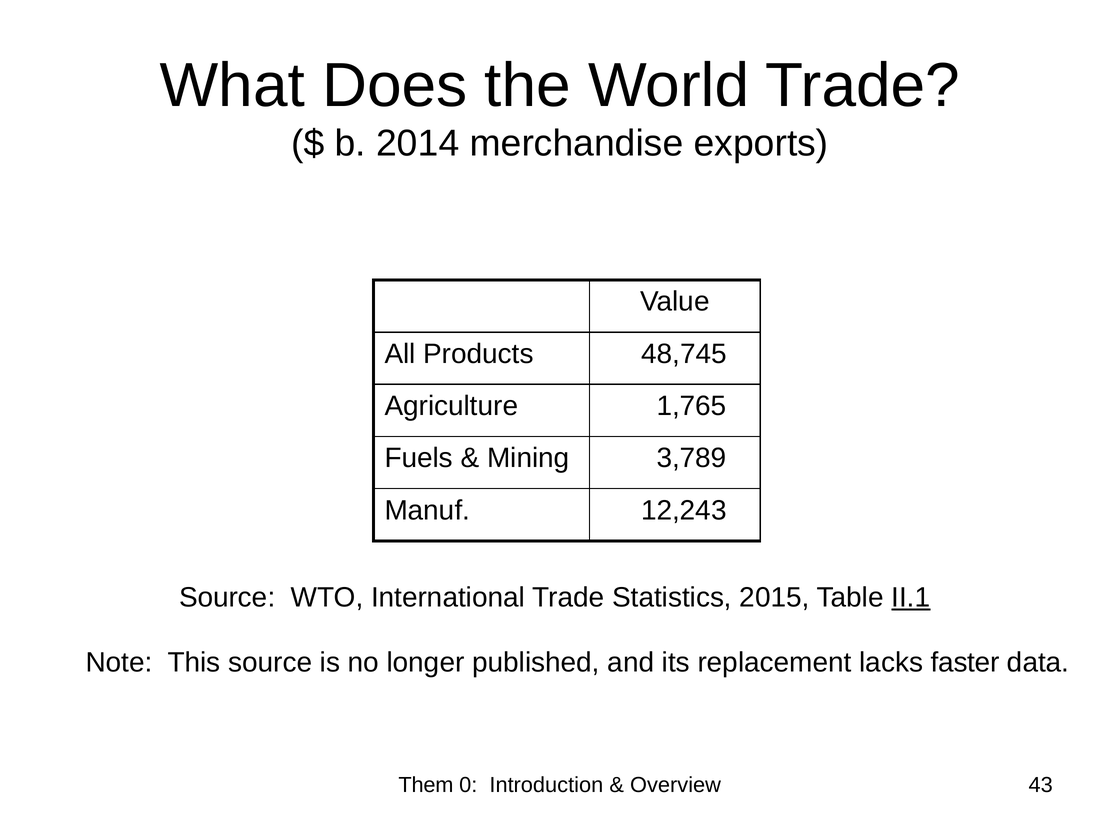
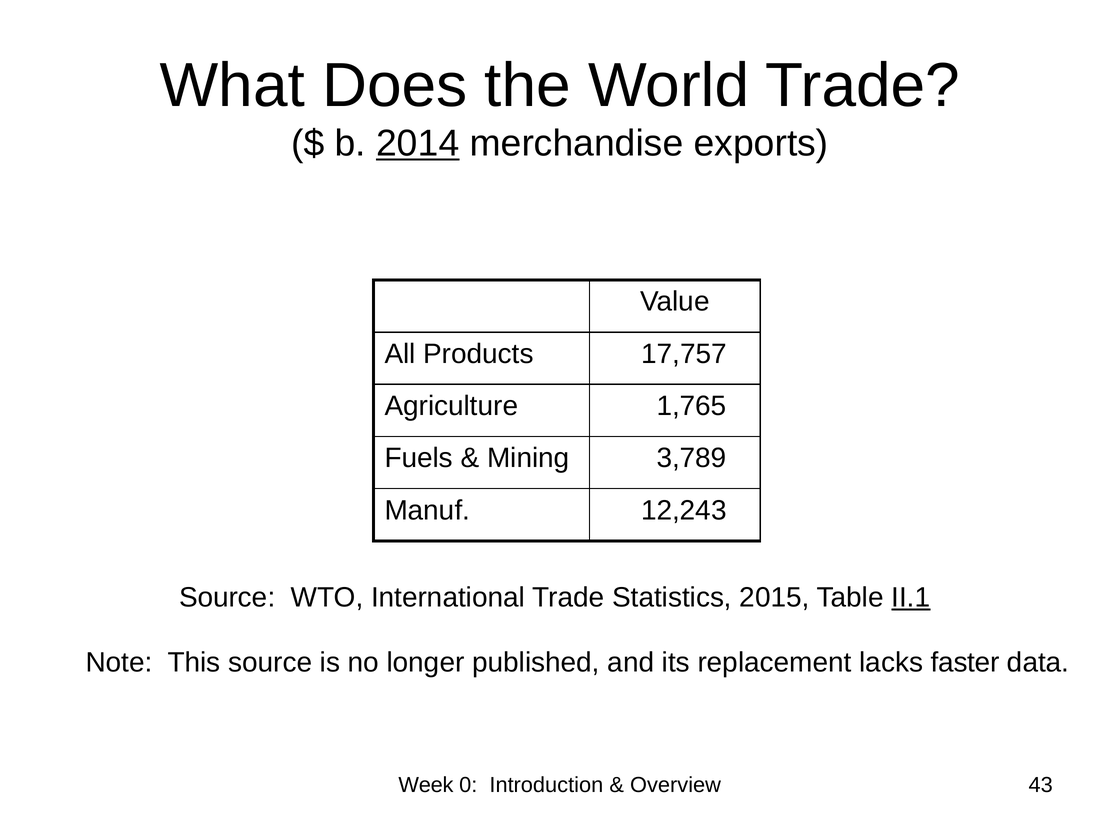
2014 underline: none -> present
48,745: 48,745 -> 17,757
Them: Them -> Week
